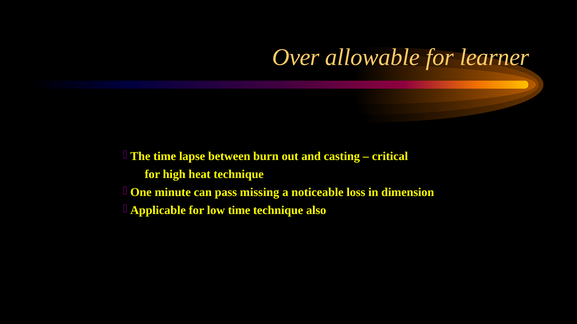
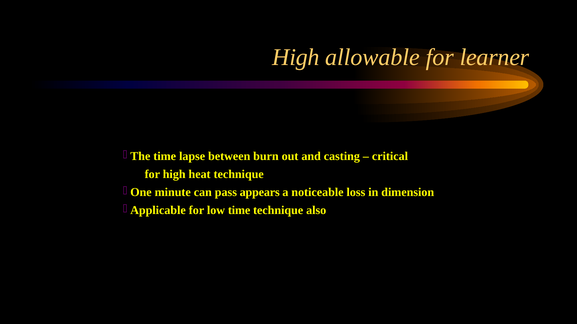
Over at (296, 57): Over -> High
missing: missing -> appears
